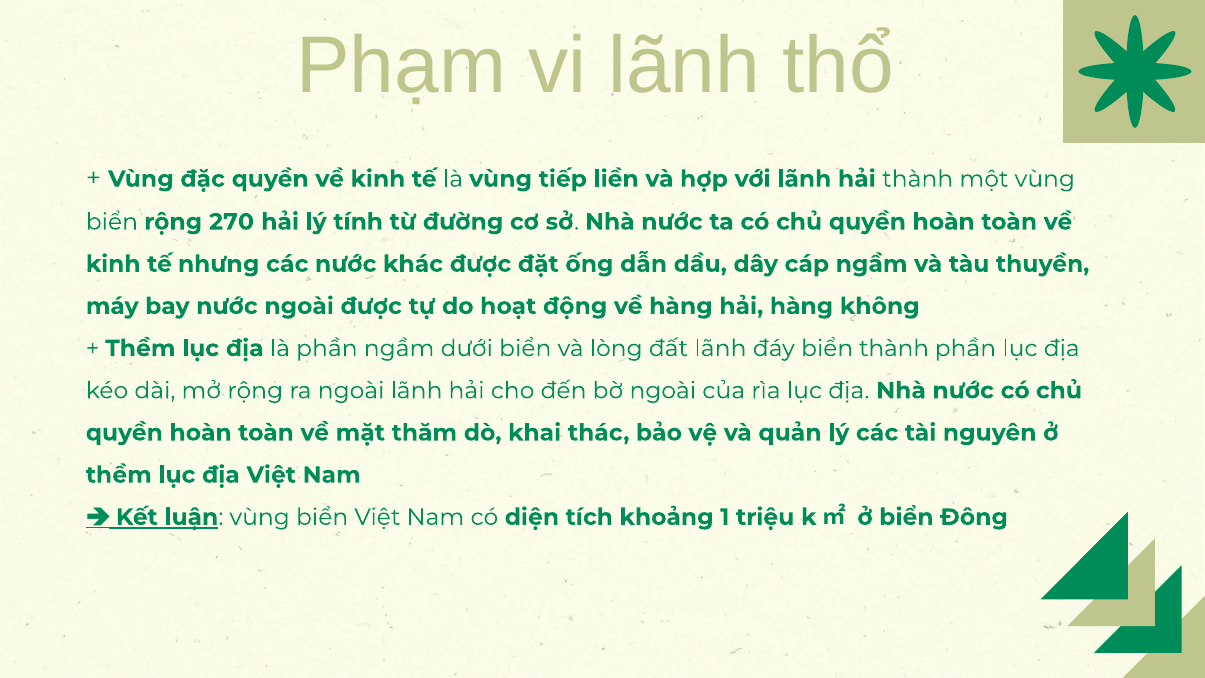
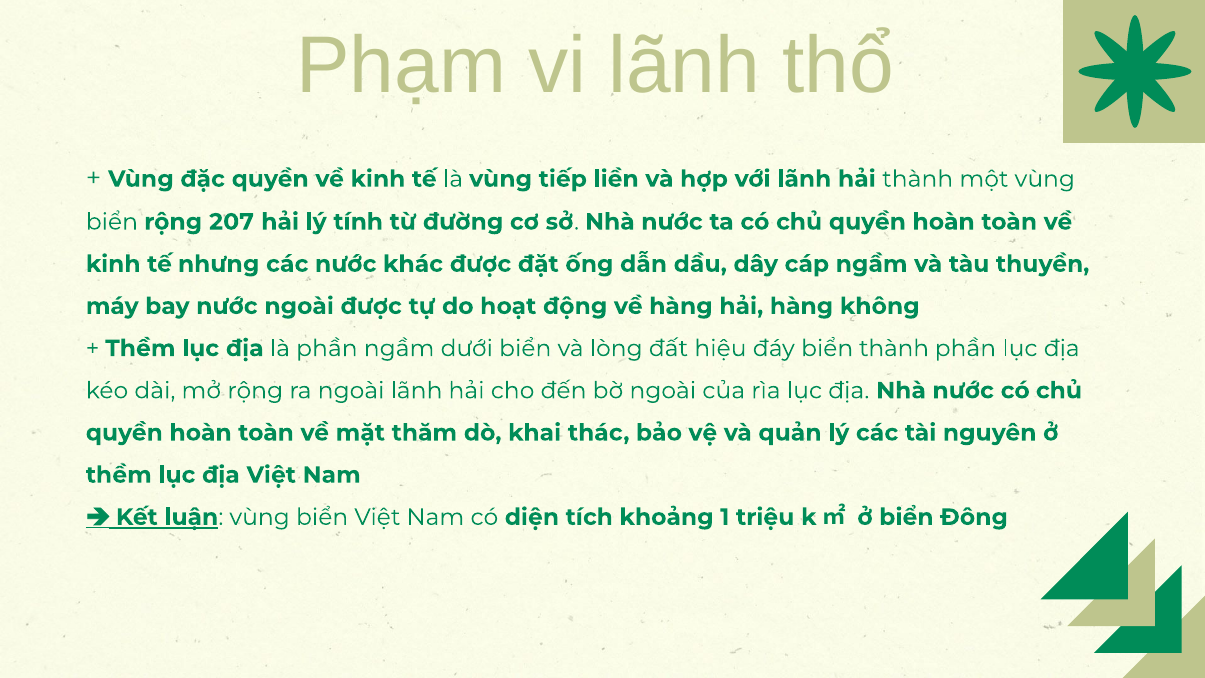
270: 270 -> 207
đất lãnh: lãnh -> hiệu
